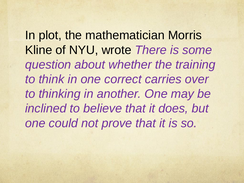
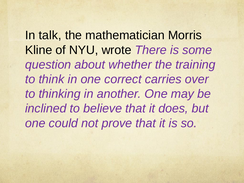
plot: plot -> talk
